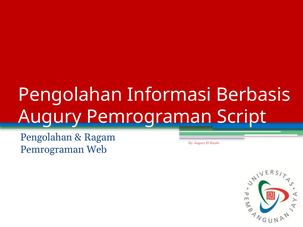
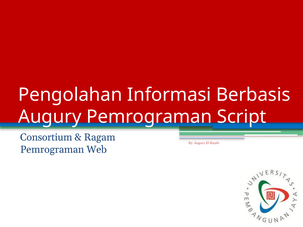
Pengolahan at (46, 138): Pengolahan -> Consortium
